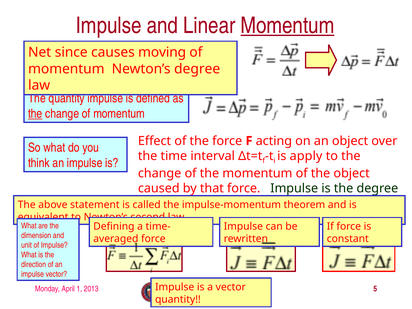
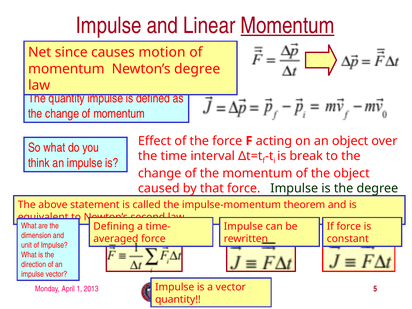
moving: moving -> motion
the at (35, 114) underline: present -> none
apply: apply -> break
